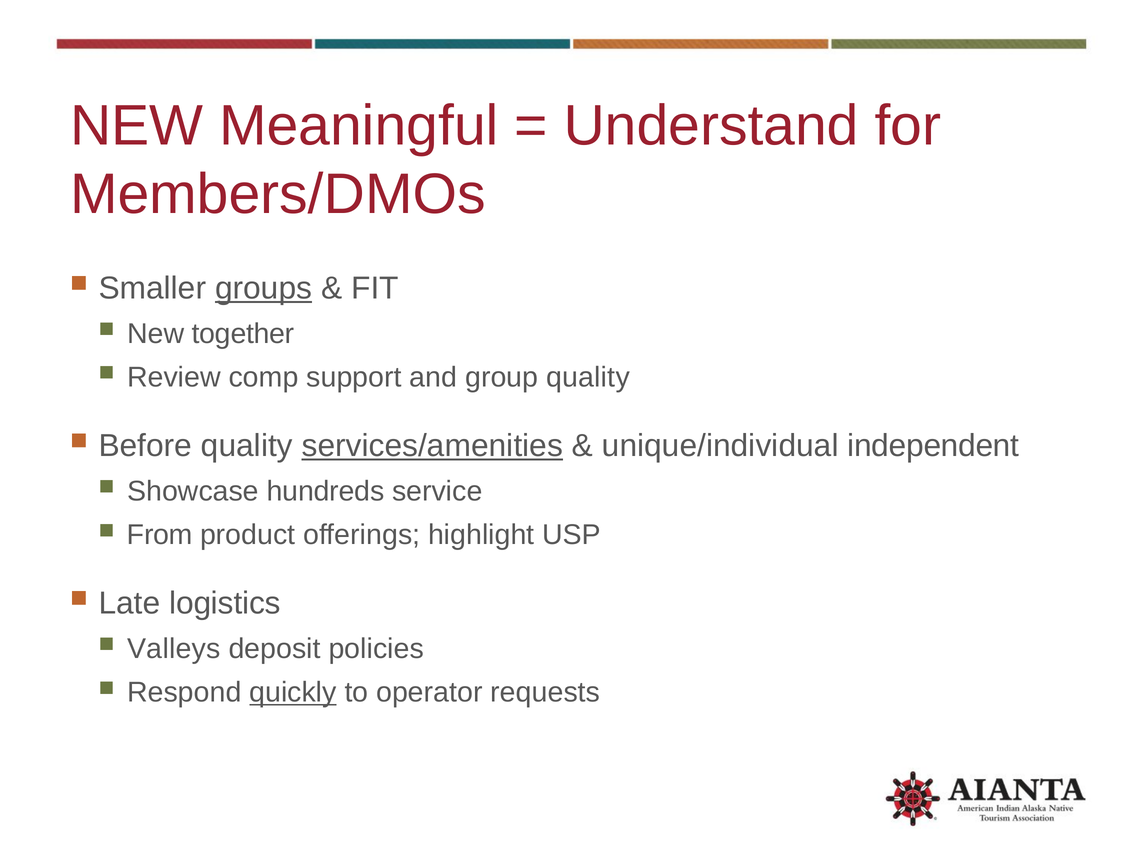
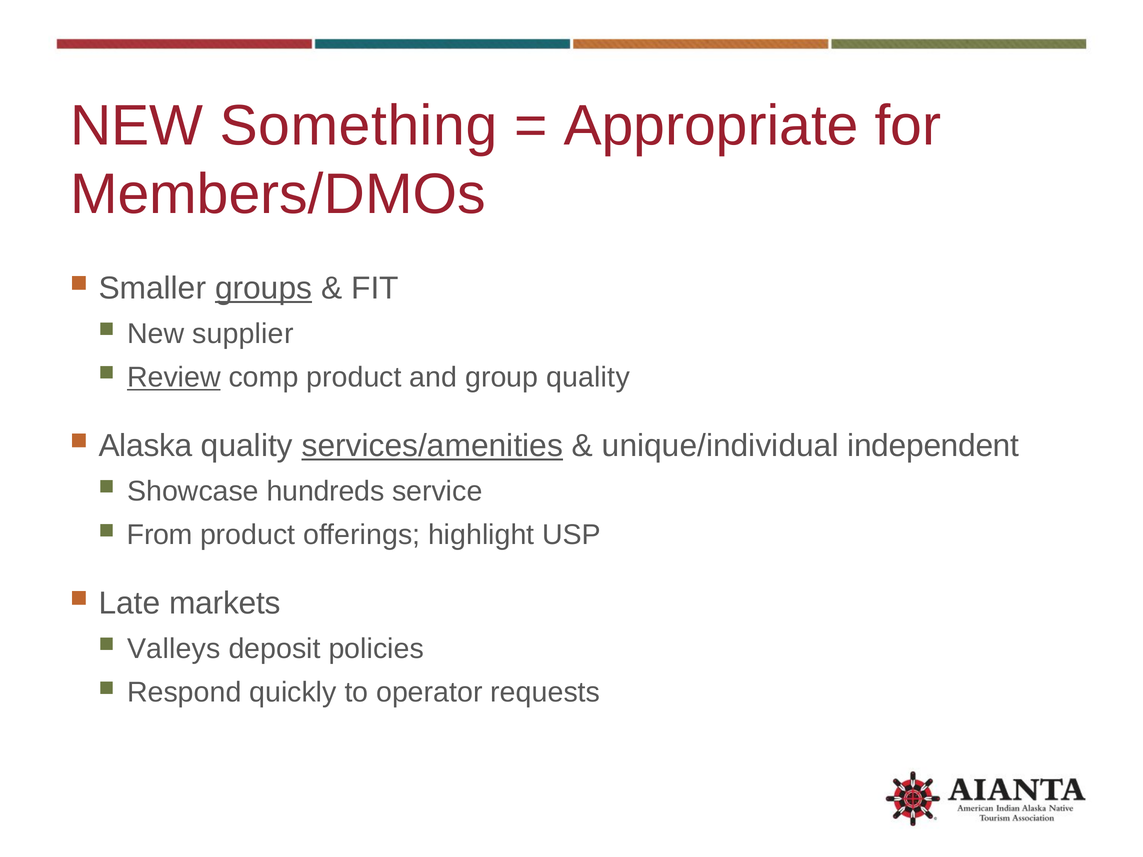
Meaningful: Meaningful -> Something
Understand: Understand -> Appropriate
together: together -> supplier
Review underline: none -> present
comp support: support -> product
Before: Before -> Alaska
logistics: logistics -> markets
quickly underline: present -> none
